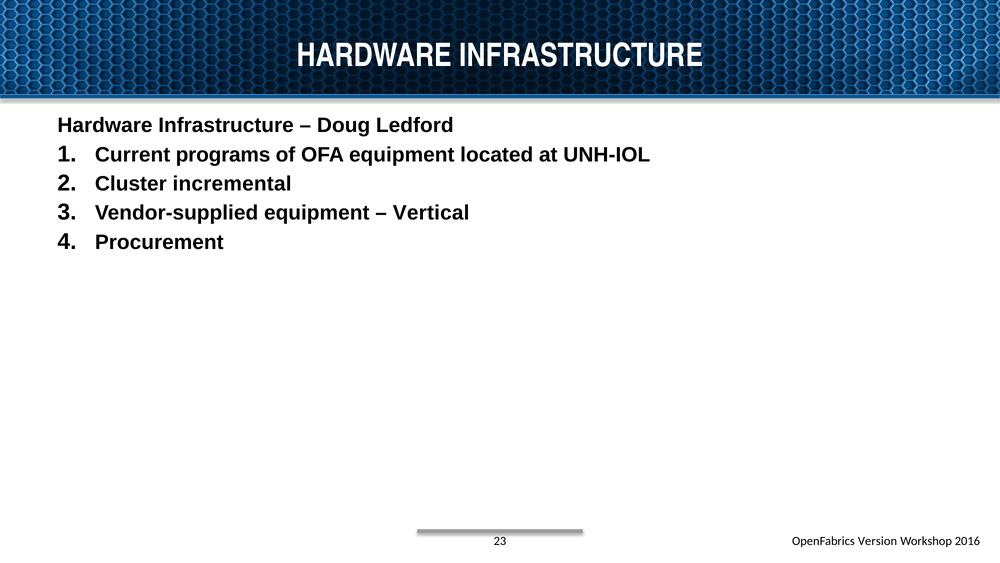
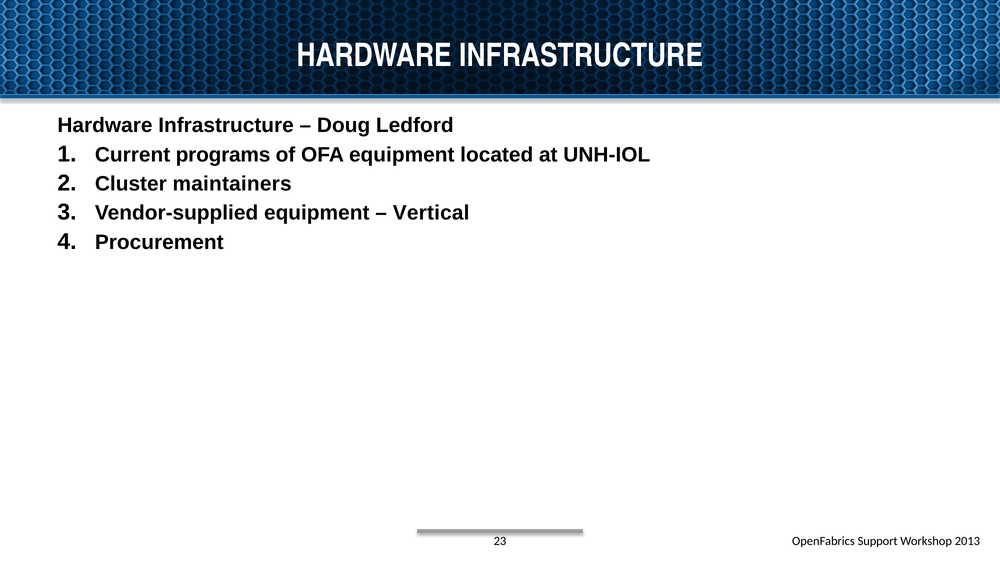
incremental: incremental -> maintainers
Version: Version -> Support
2016: 2016 -> 2013
